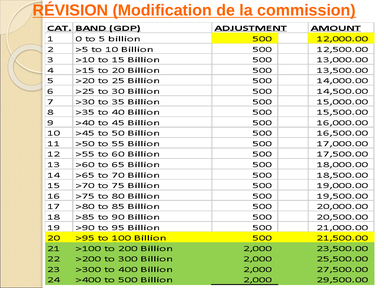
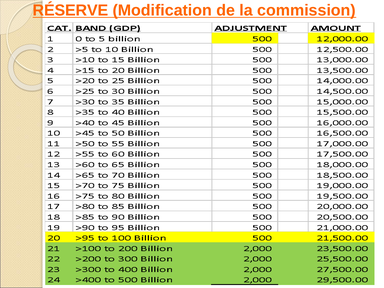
RÉVISION: RÉVISION -> RÉSERVE
